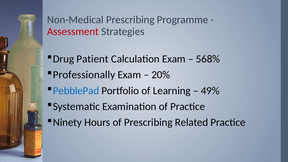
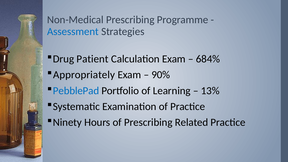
Assessment colour: red -> blue
568%: 568% -> 684%
Professionally: Professionally -> Appropriately
20%: 20% -> 90%
49%: 49% -> 13%
